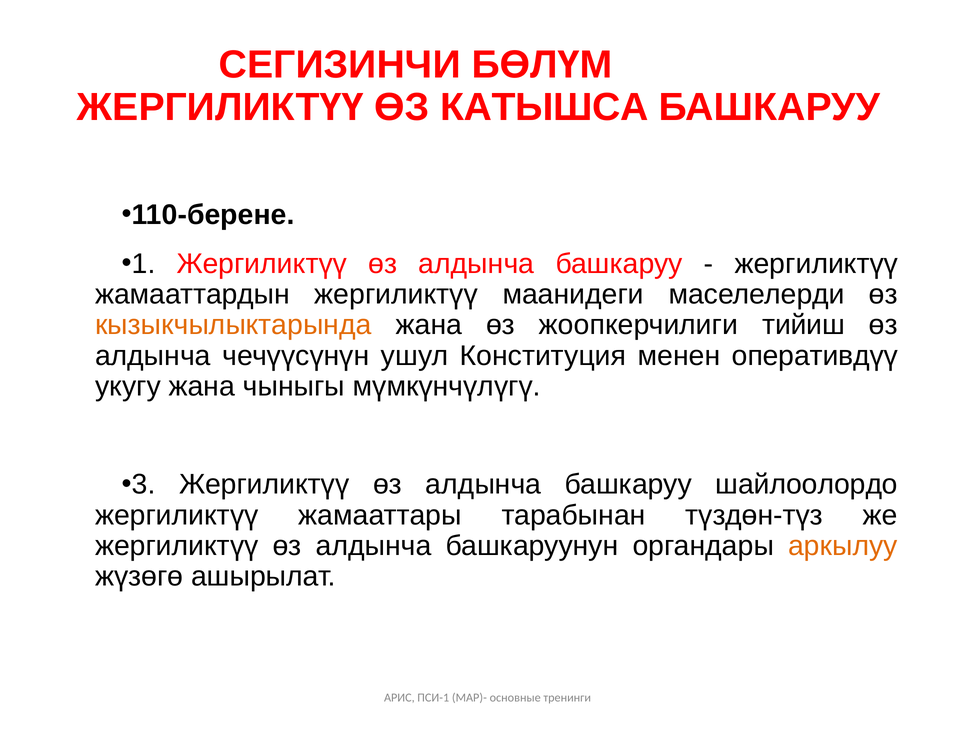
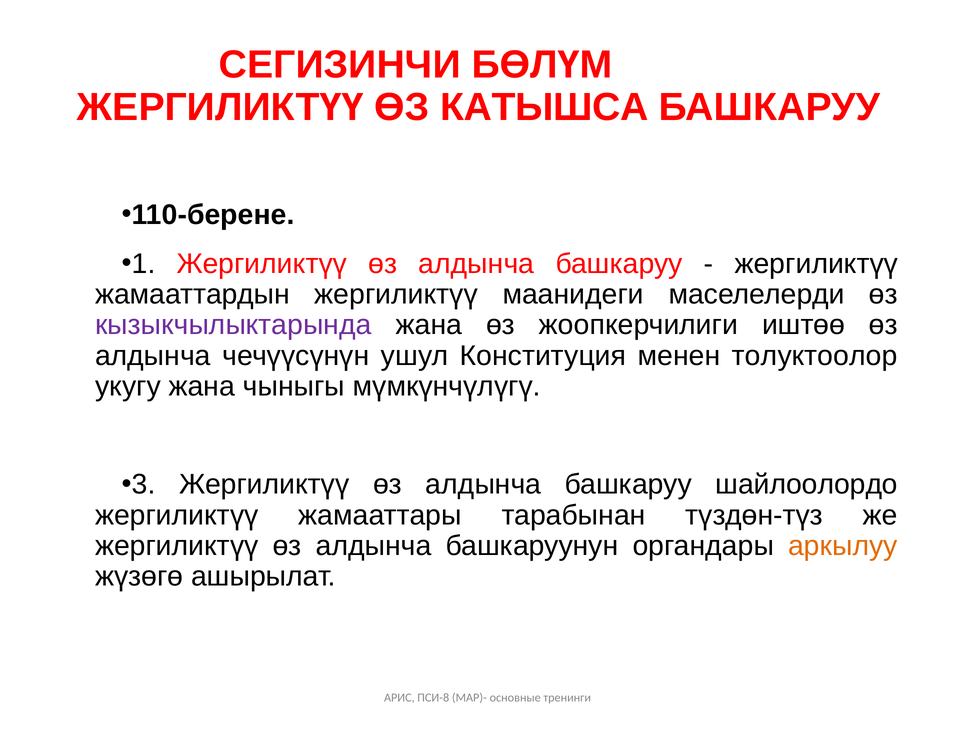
кызыкчылыктарында colour: orange -> purple
тийиш: тийиш -> иштөө
оперативдүү: оперативдүү -> толуктоолор
ПСИ-1: ПСИ-1 -> ПСИ-8
